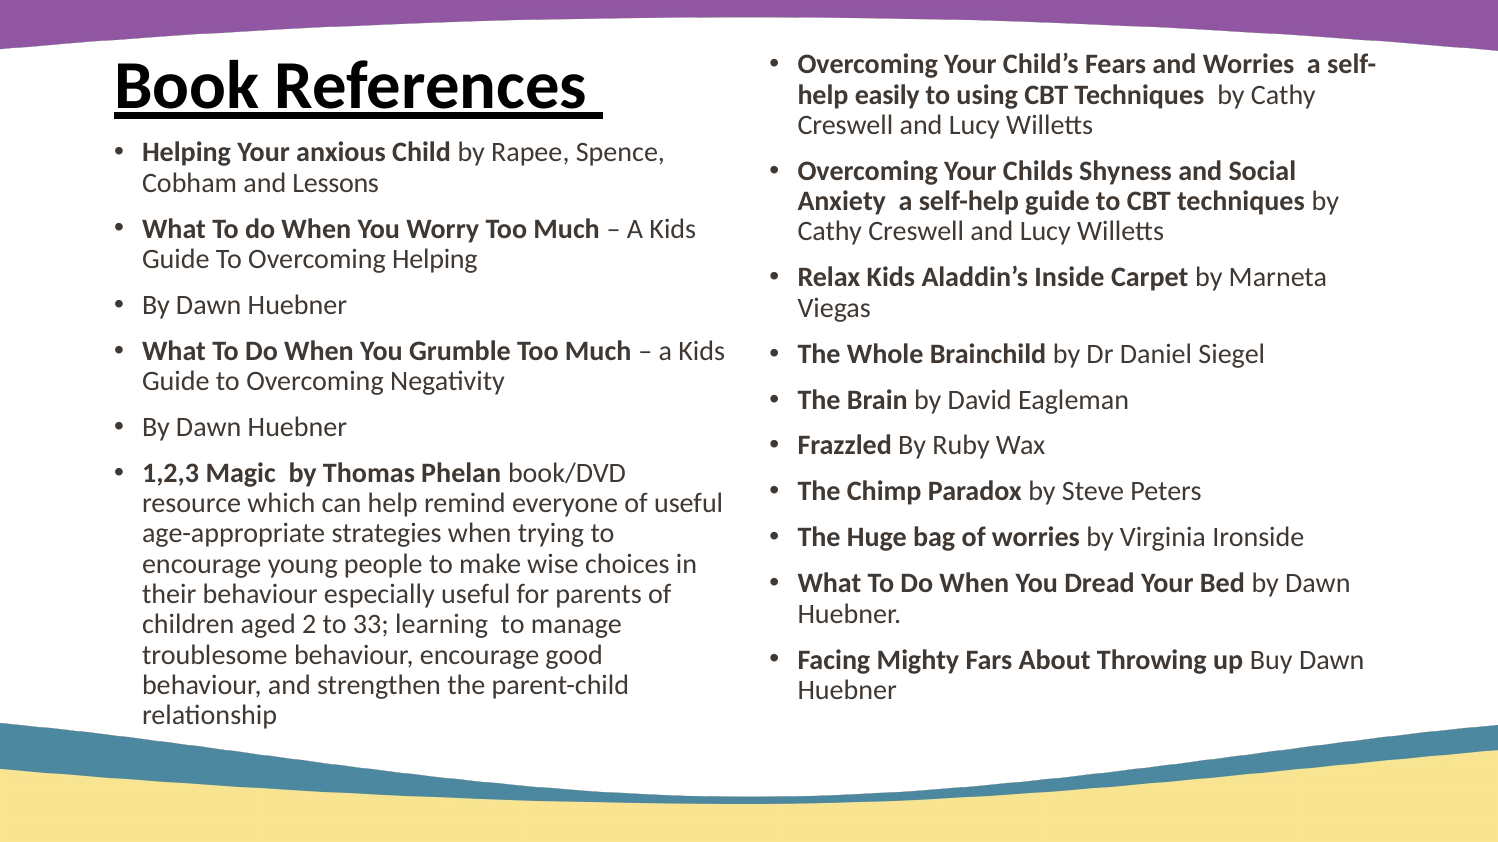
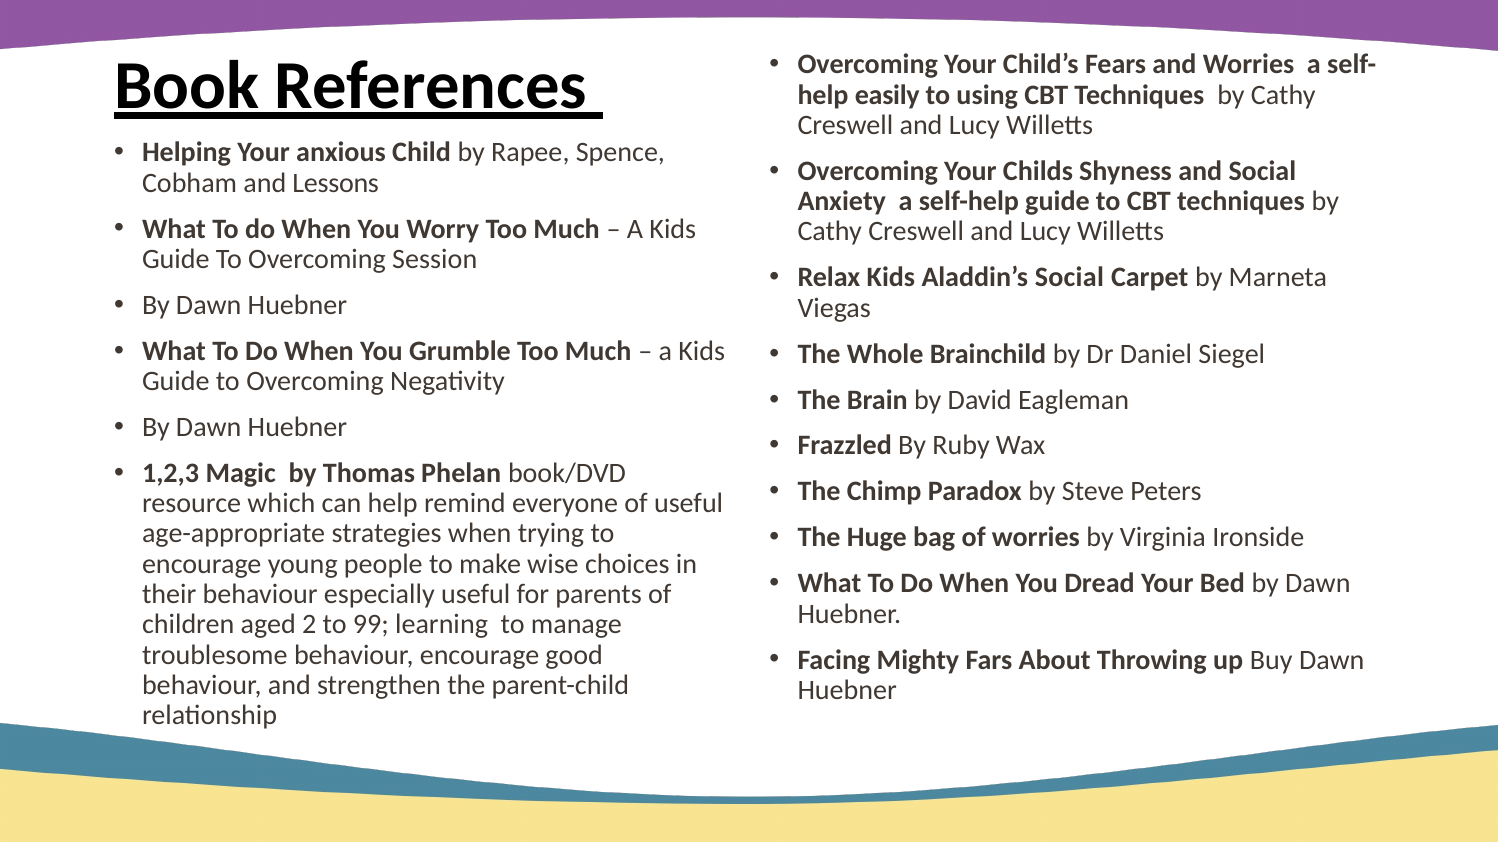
Overcoming Helping: Helping -> Session
Aladdin’s Inside: Inside -> Social
33: 33 -> 99
